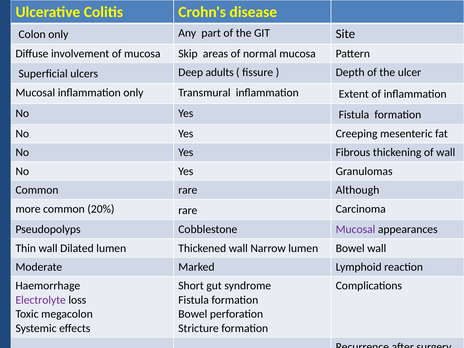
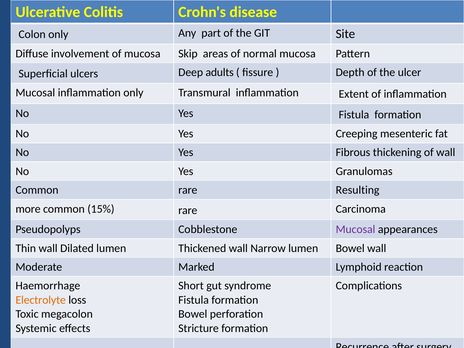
Although: Although -> Resulting
20%: 20% -> 15%
Electrolyte colour: purple -> orange
